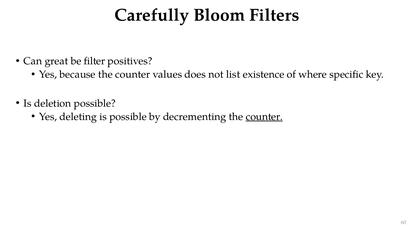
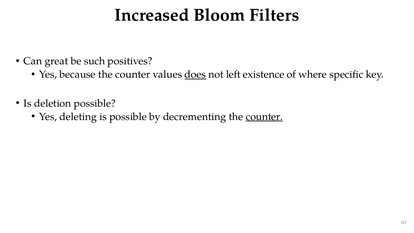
Carefully: Carefully -> Increased
filter: filter -> such
does underline: none -> present
list: list -> left
